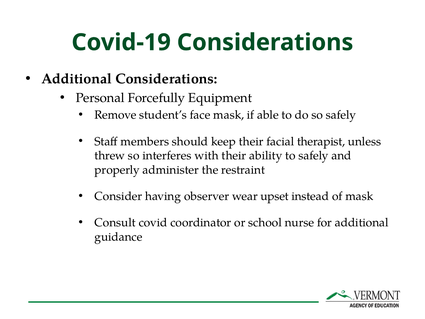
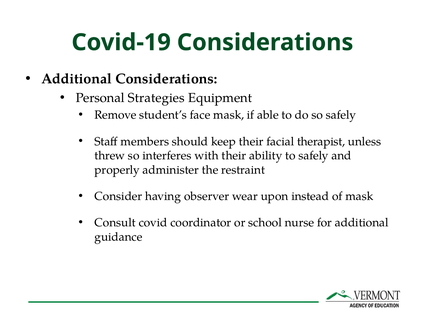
Forcefully: Forcefully -> Strategies
upset: upset -> upon
